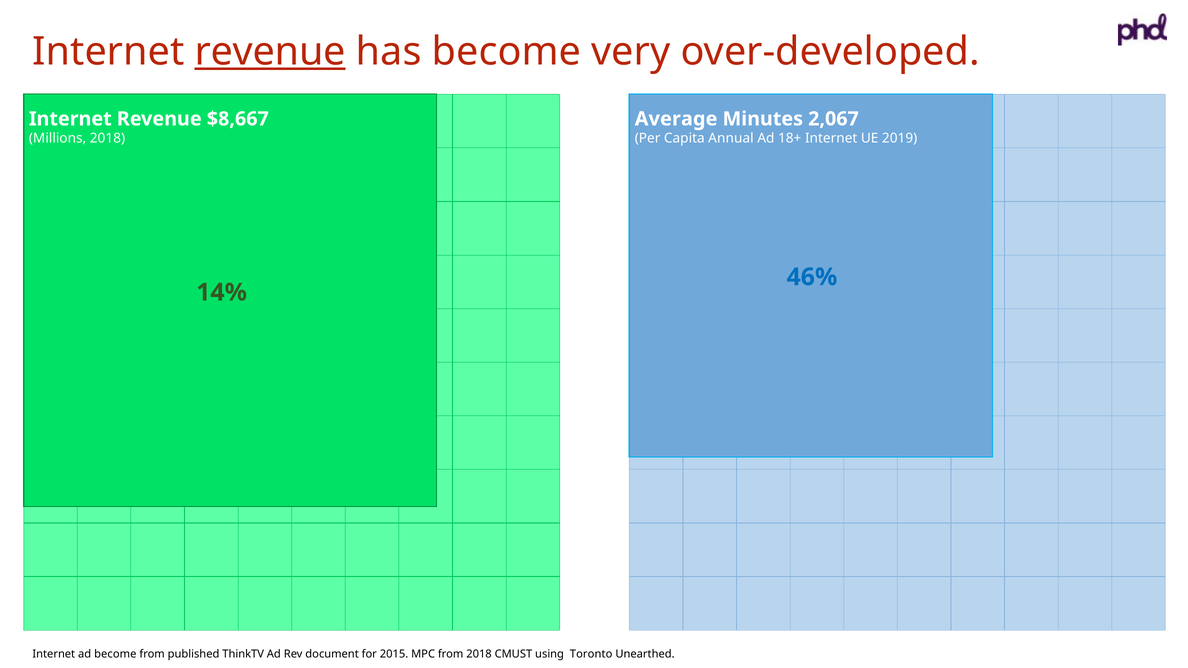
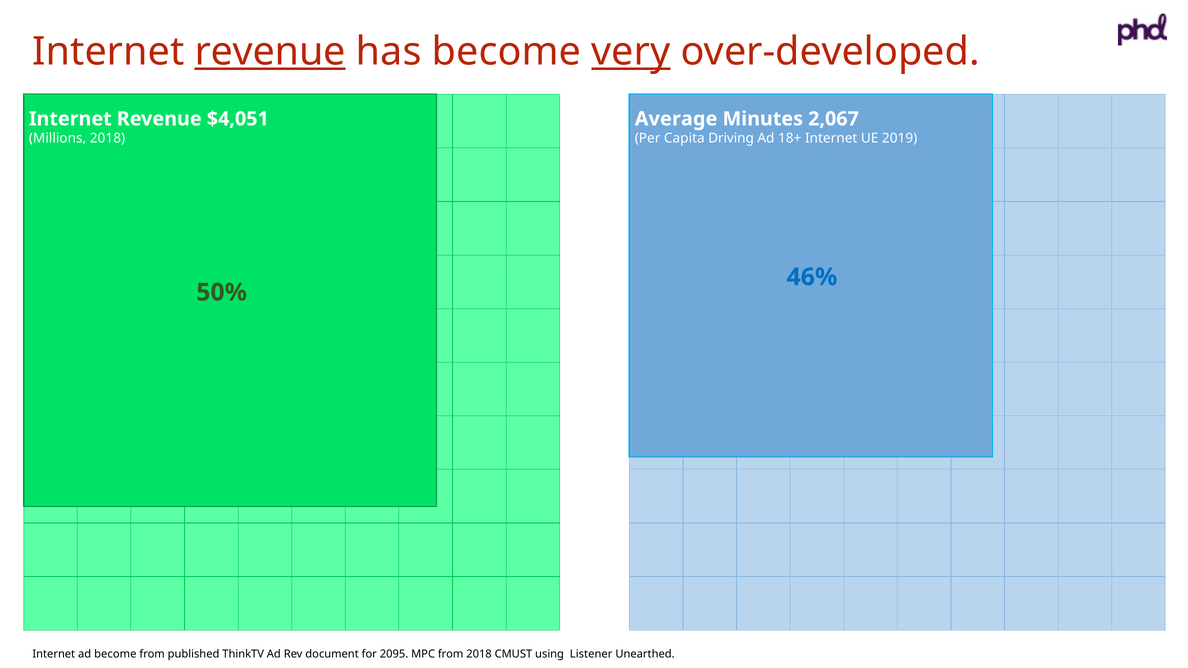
very underline: none -> present
$8,667: $8,667 -> $4,051
Annual: Annual -> Driving
14%: 14% -> 50%
2015: 2015 -> 2095
Toronto: Toronto -> Listener
